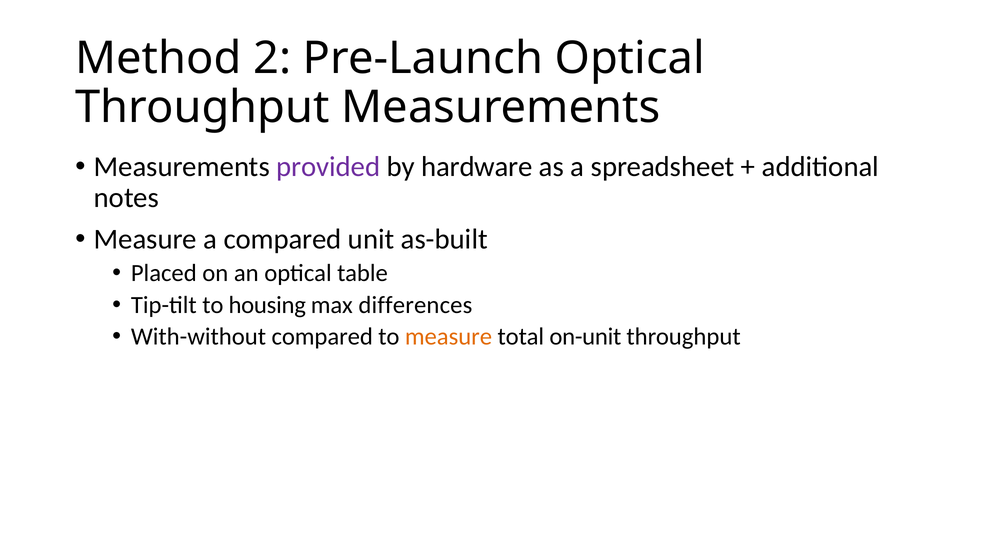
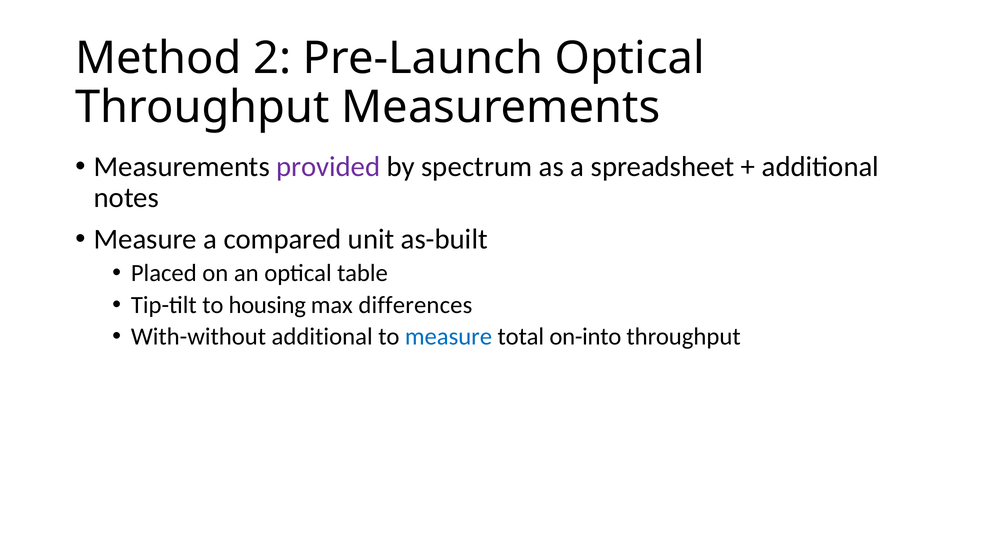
hardware: hardware -> spectrum
With-without compared: compared -> additional
measure at (448, 337) colour: orange -> blue
on-unit: on-unit -> on-into
